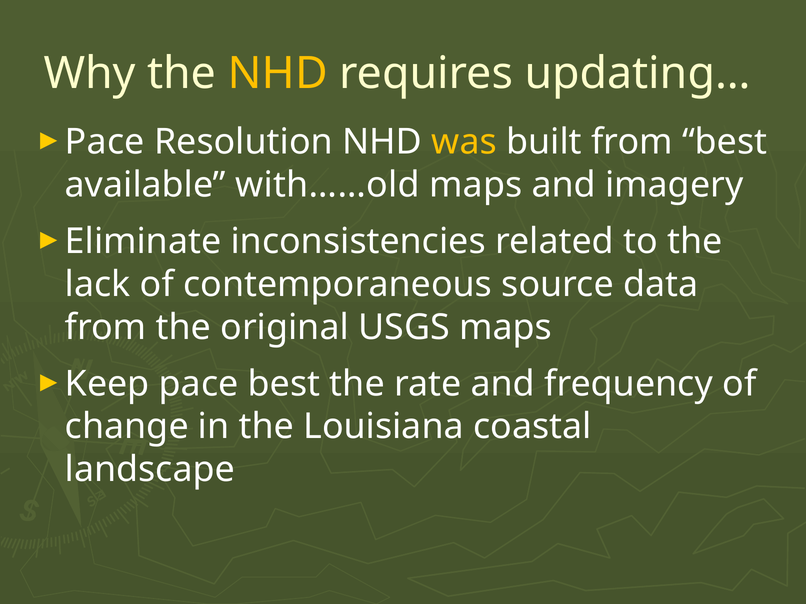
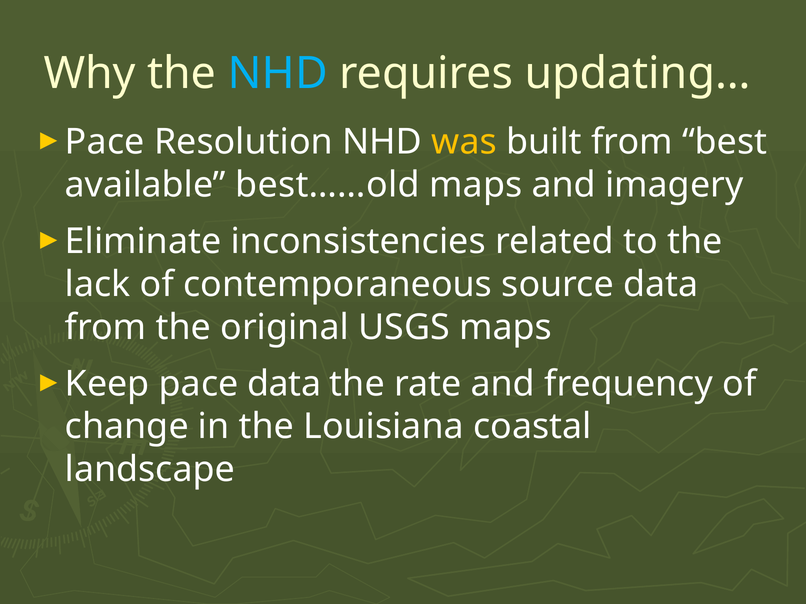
NHD at (278, 74) colour: yellow -> light blue
with……old: with……old -> best……old
pace best: best -> data
